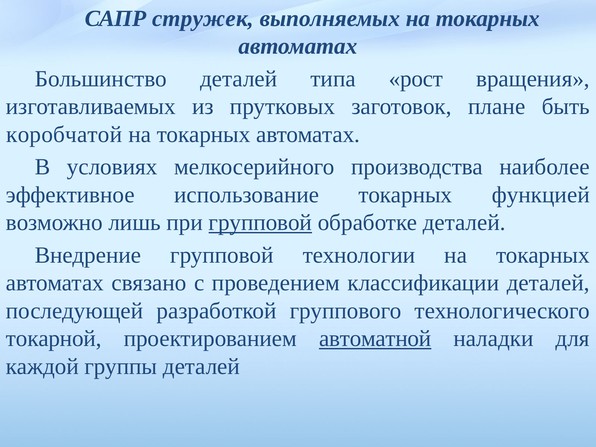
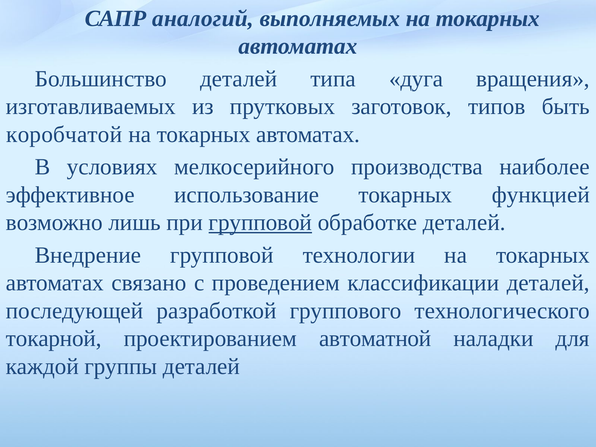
стружек: стружек -> аналогий
рост: рост -> дуга
плане: плане -> типов
автоматной underline: present -> none
